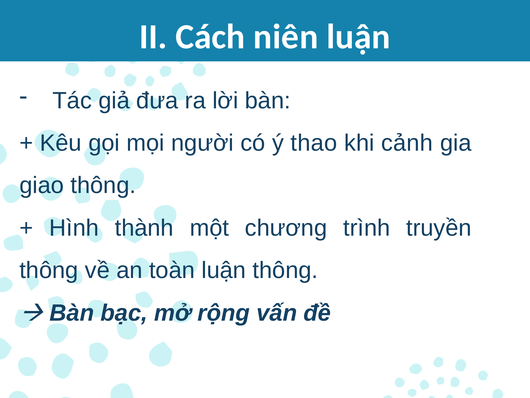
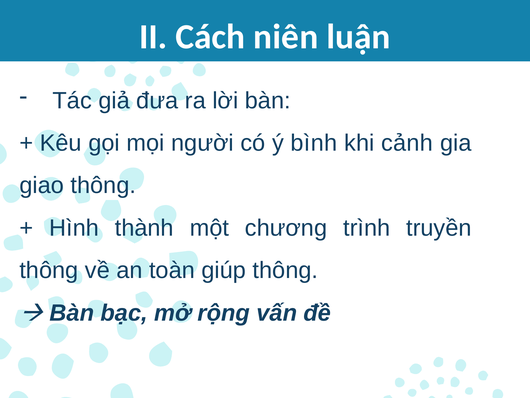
thao: thao -> bình
toàn luận: luận -> giúp
